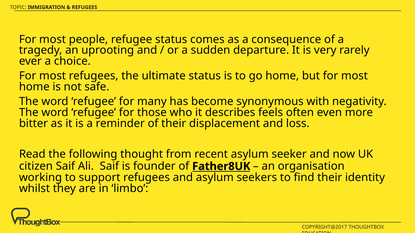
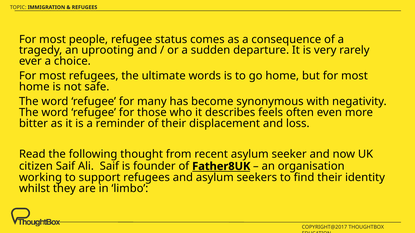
ultimate status: status -> words
